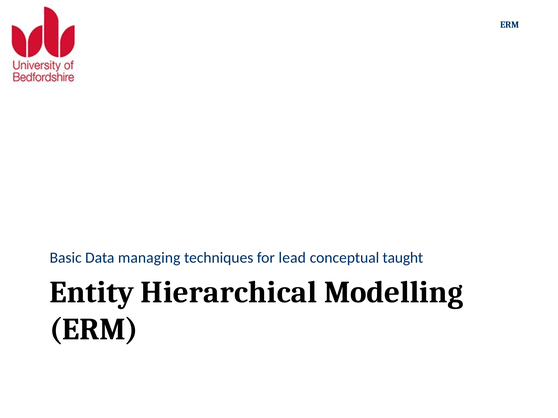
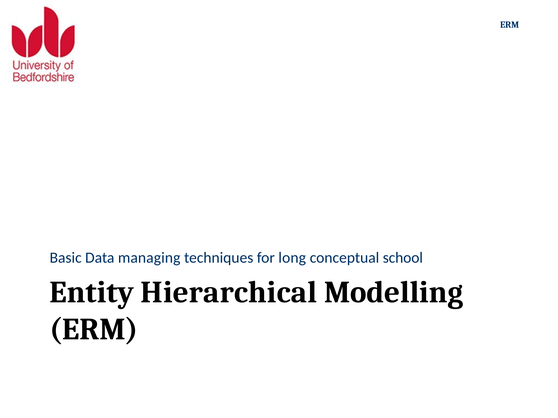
lead: lead -> long
taught: taught -> school
